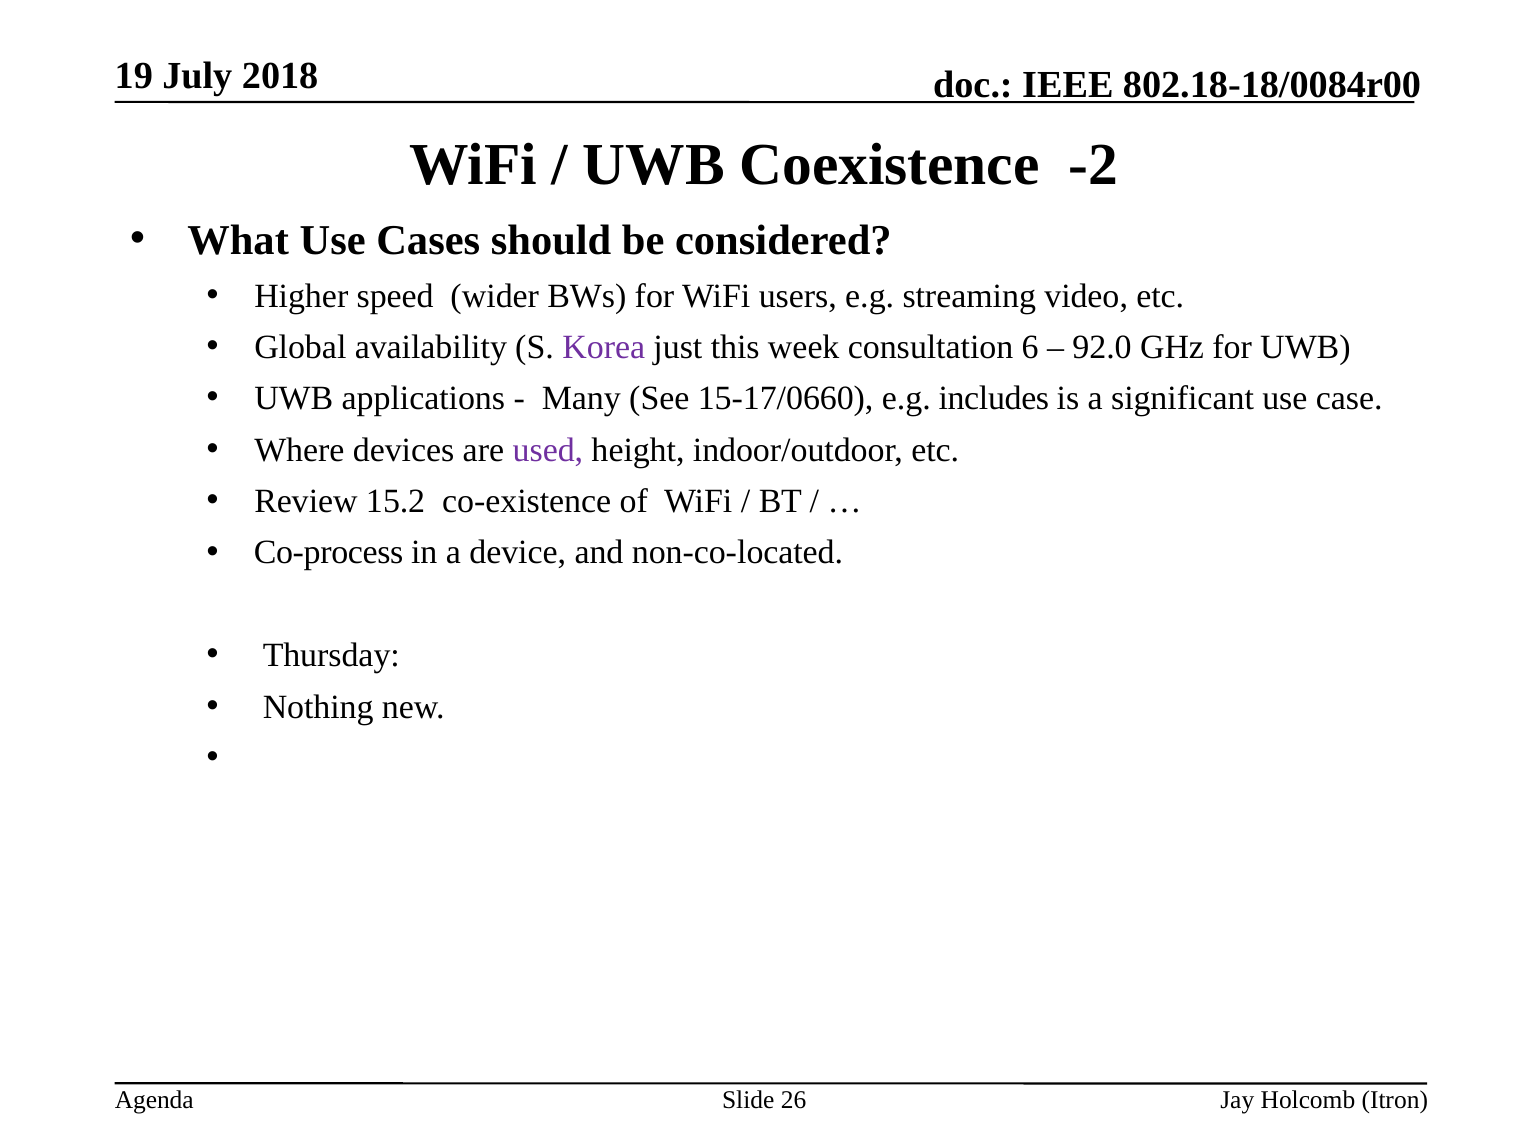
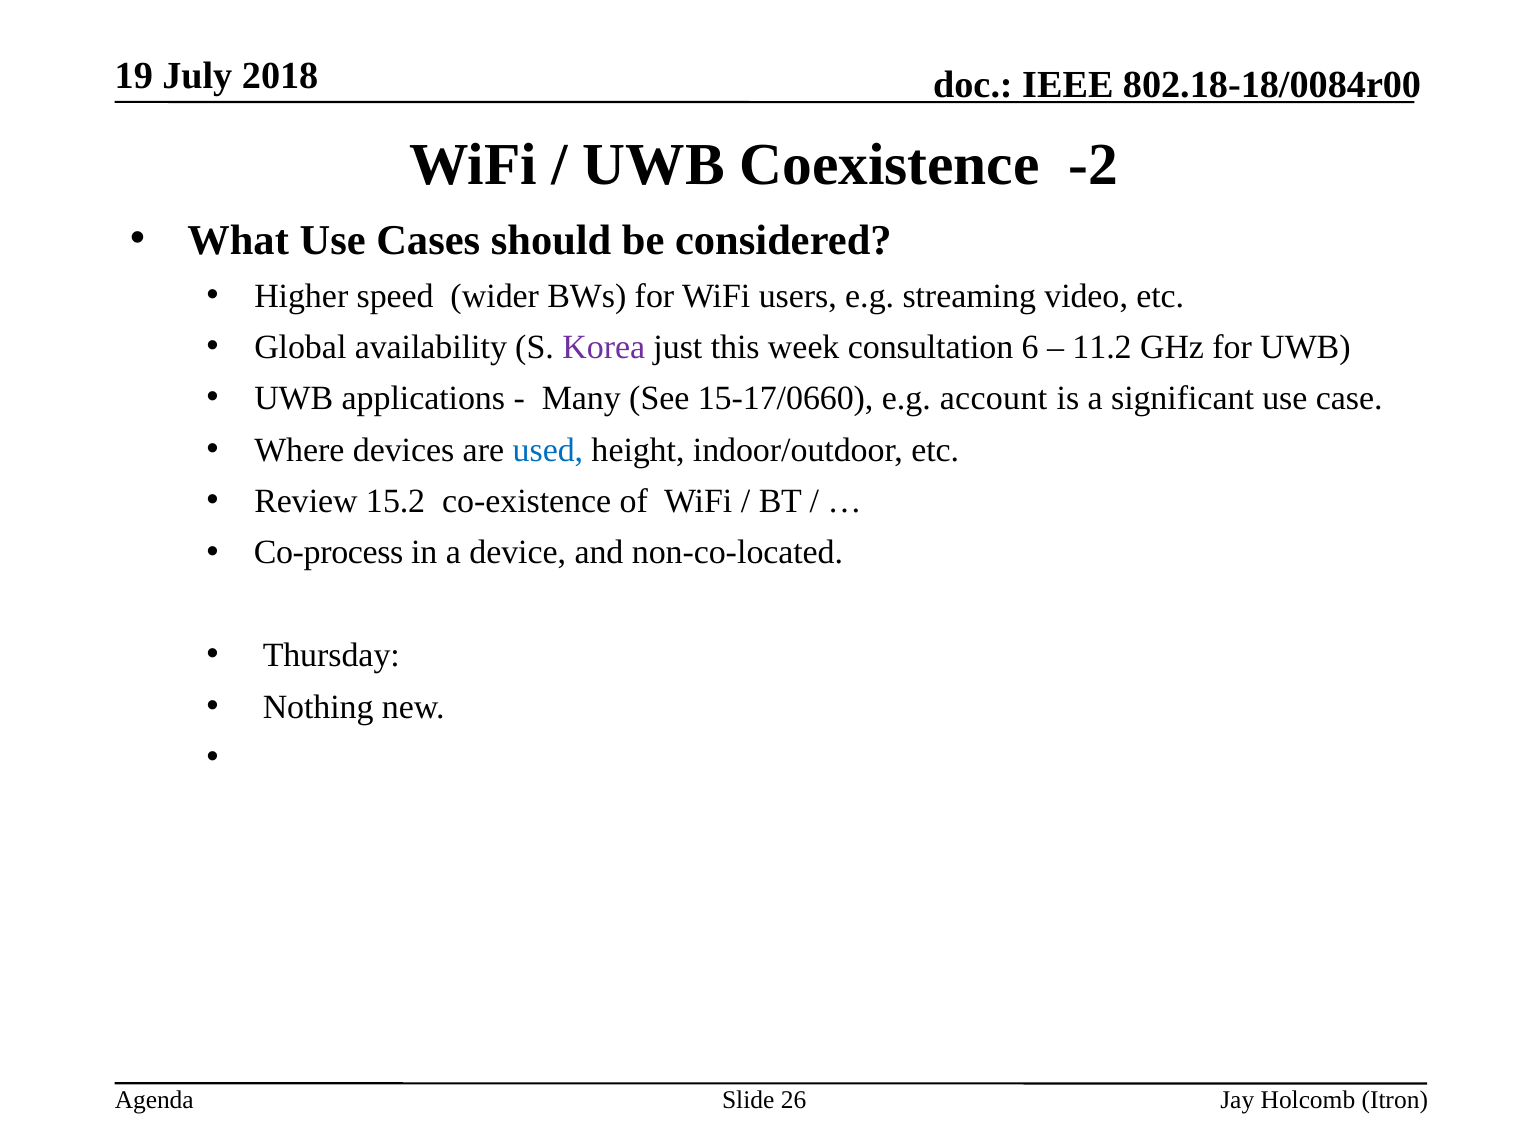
92.0: 92.0 -> 11.2
includes: includes -> account
used colour: purple -> blue
